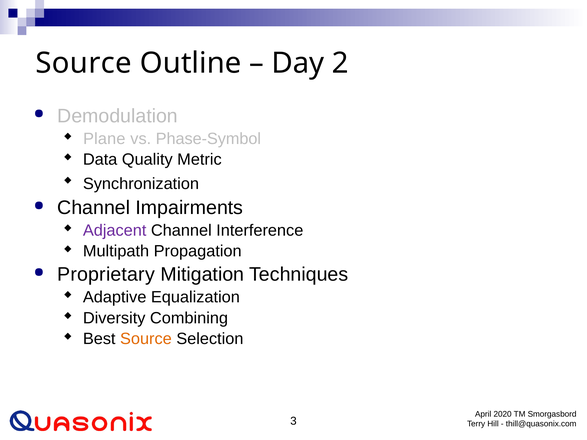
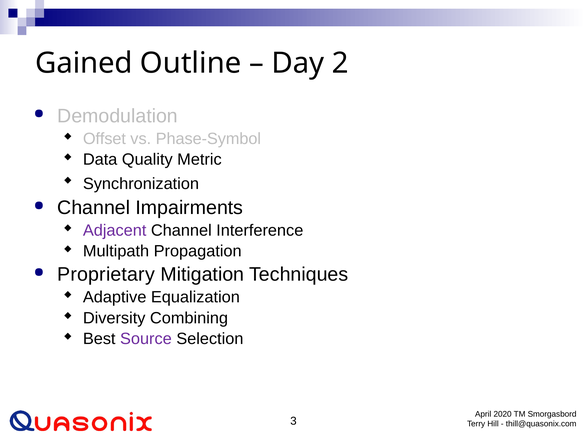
Source at (84, 63): Source -> Gained
Plane: Plane -> Offset
Source at (146, 339) colour: orange -> purple
